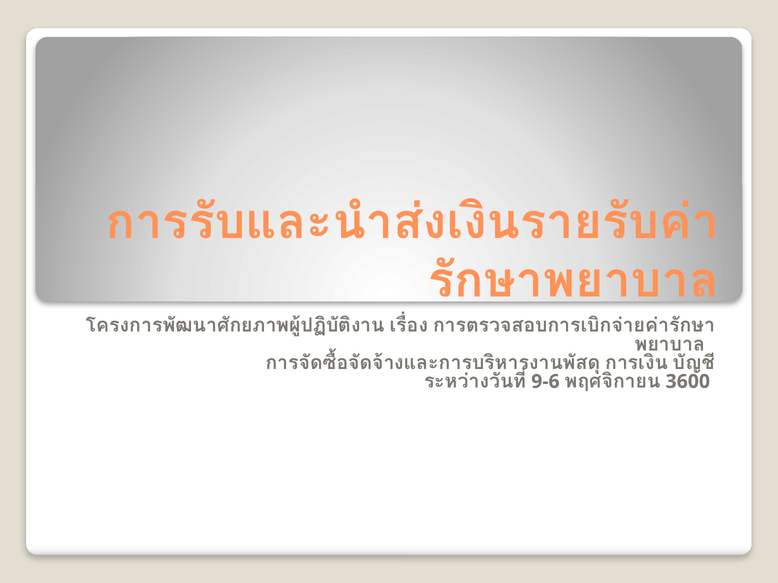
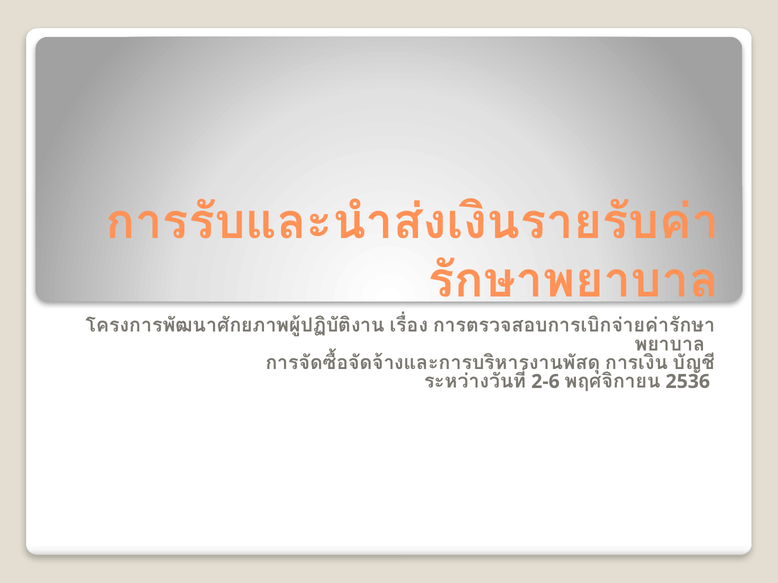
9-6: 9-6 -> 2-6
3600: 3600 -> 2536
